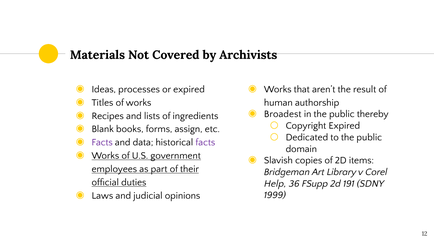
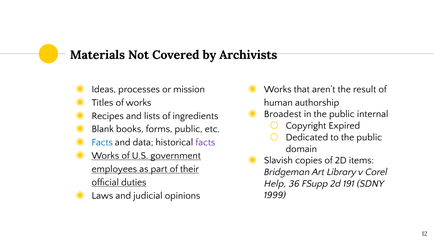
or expired: expired -> mission
thereby: thereby -> internal
forms assign: assign -> public
Facts at (102, 143) colour: purple -> blue
